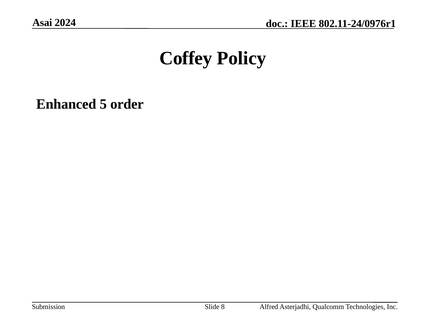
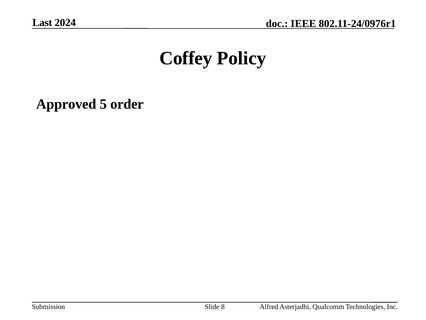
Asai: Asai -> Last
Enhanced: Enhanced -> Approved
